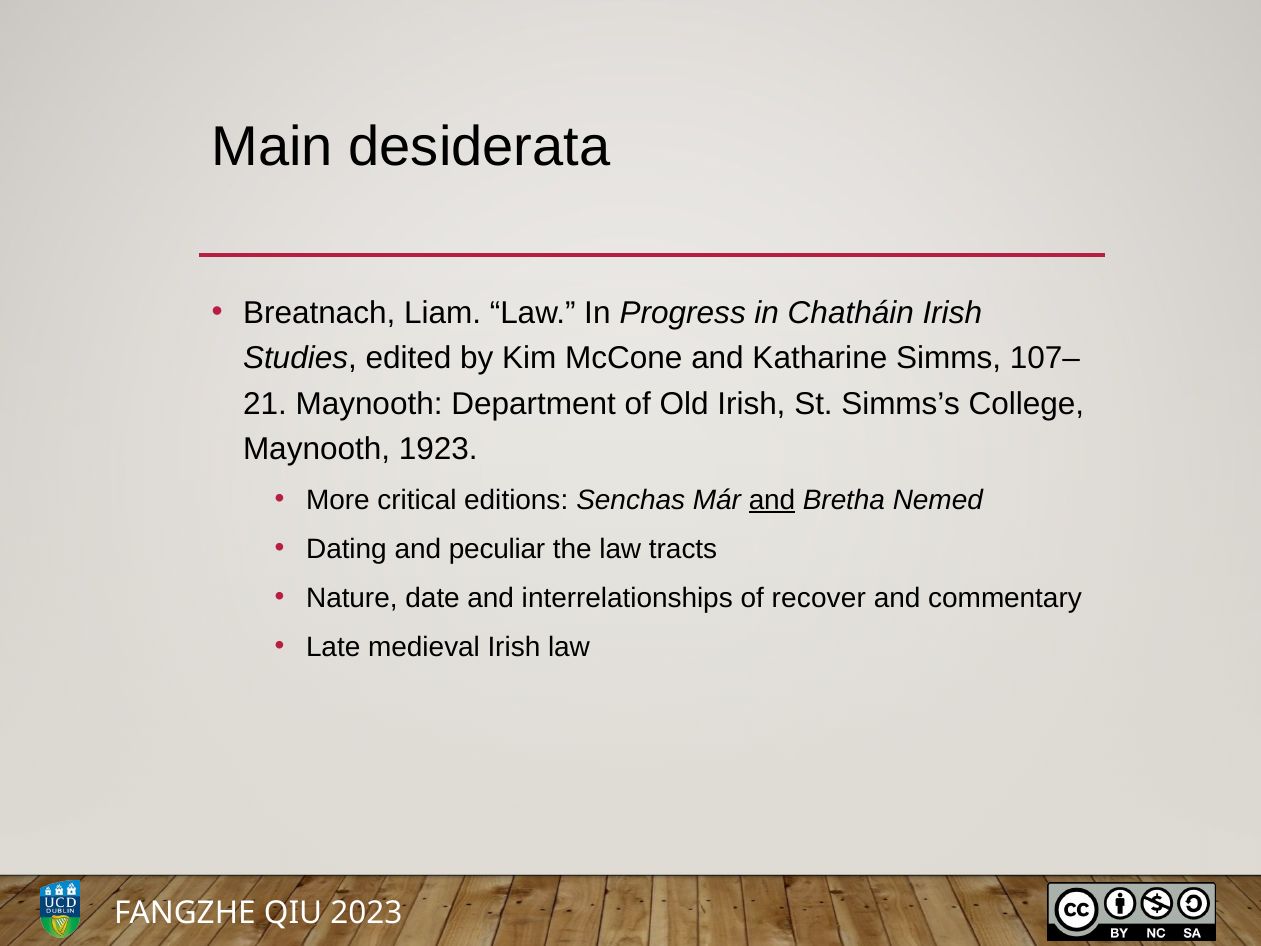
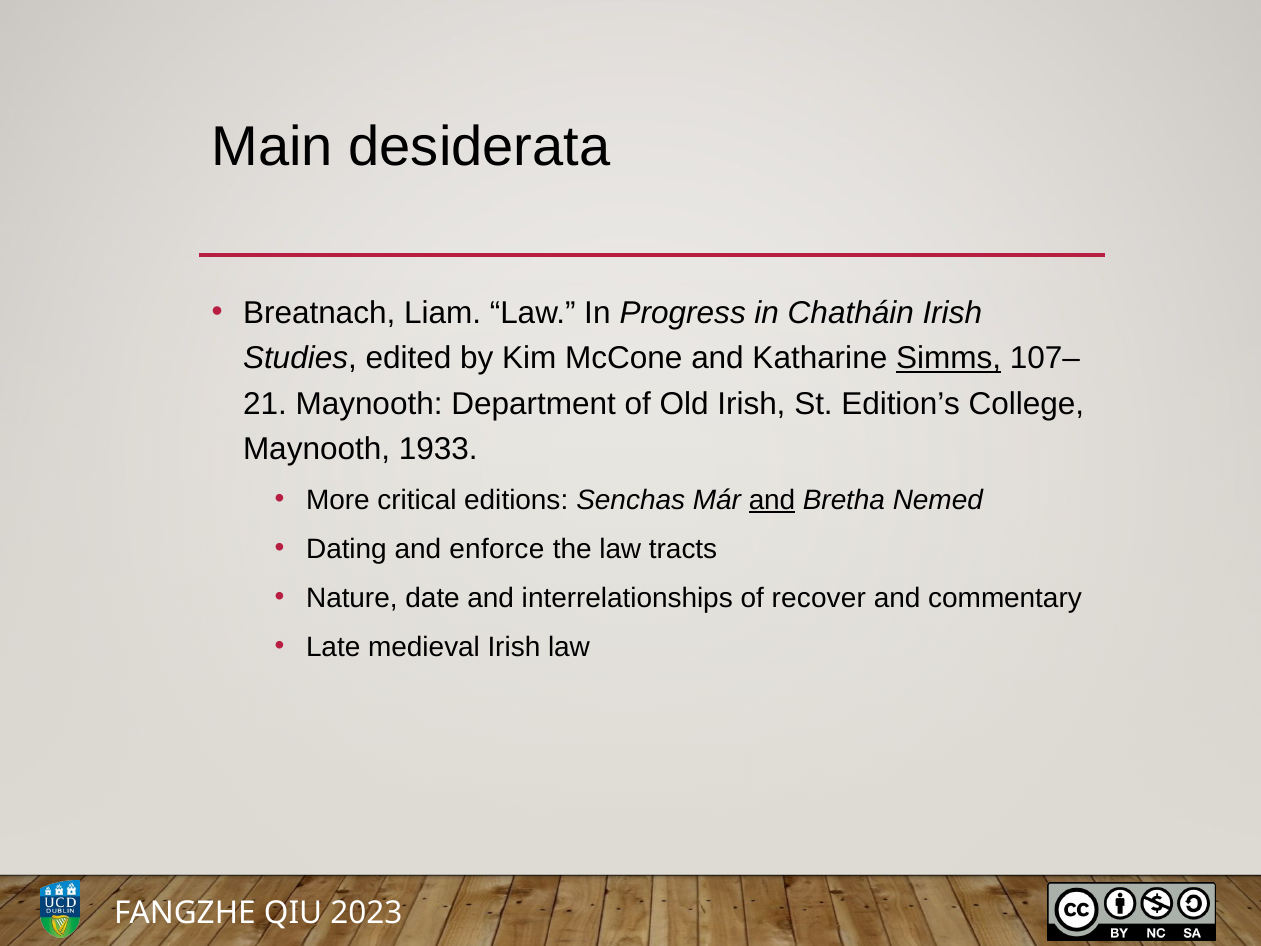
Simms underline: none -> present
Simms’s: Simms’s -> Edition’s
1923: 1923 -> 1933
peculiar: peculiar -> enforce
